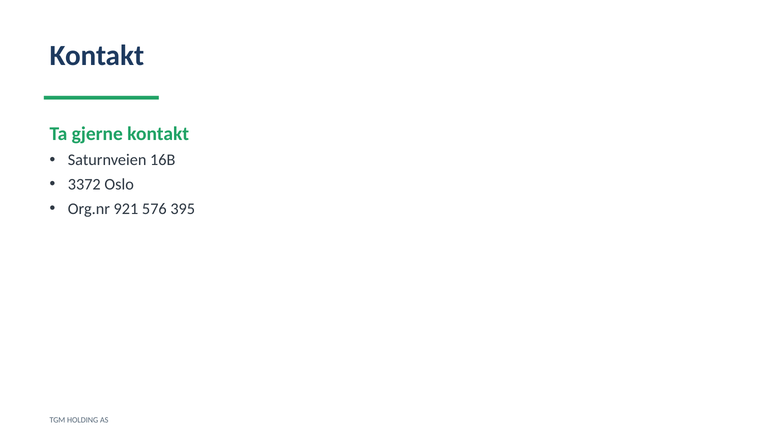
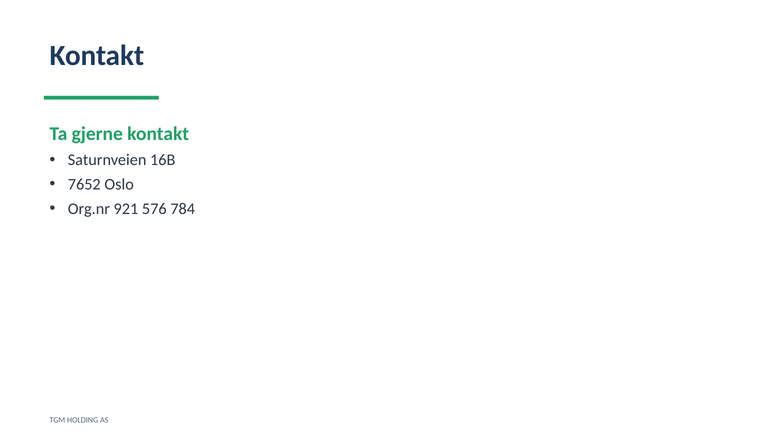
3372: 3372 -> 7652
395: 395 -> 784
